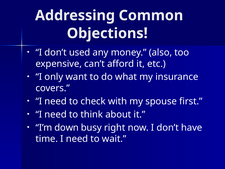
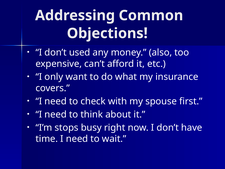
down: down -> stops
